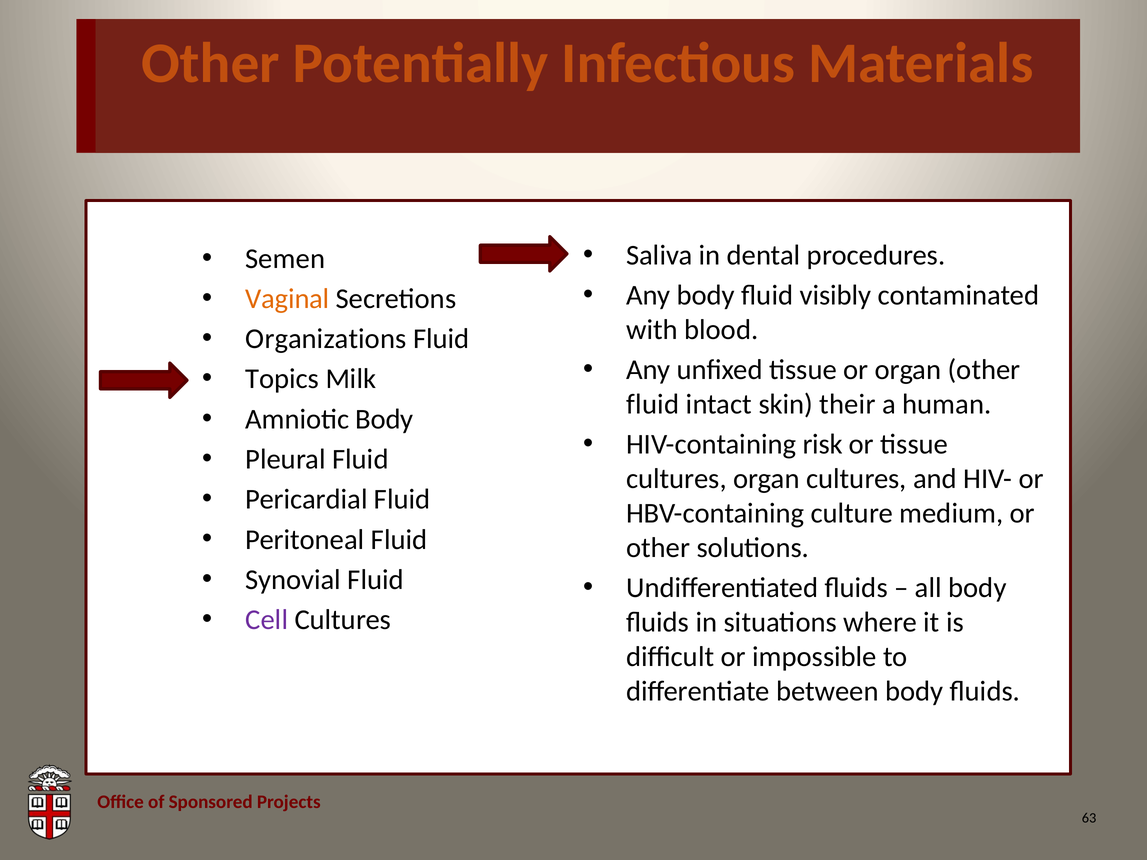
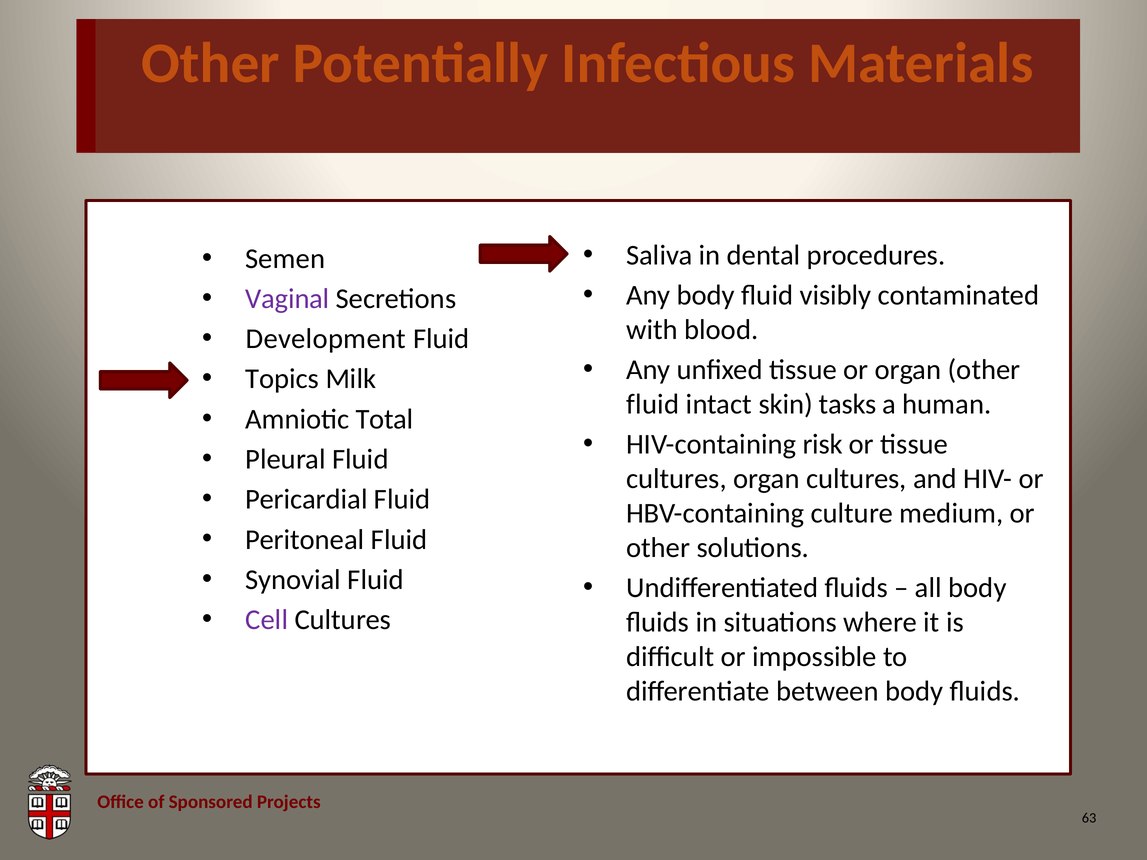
Vaginal colour: orange -> purple
Organizations: Organizations -> Development
their: their -> tasks
Amniotic Body: Body -> Total
